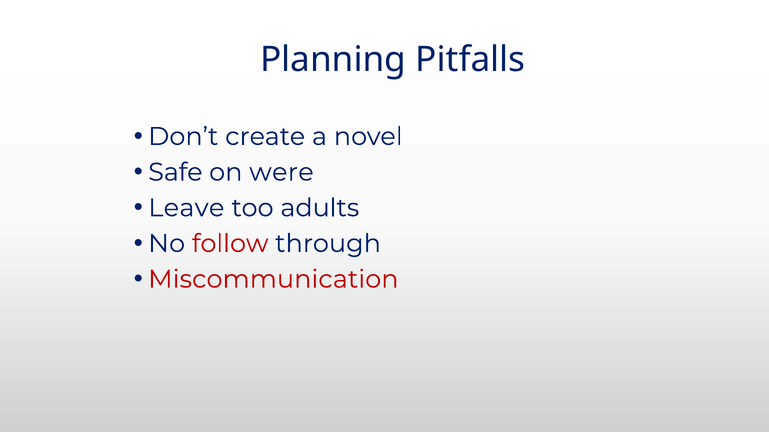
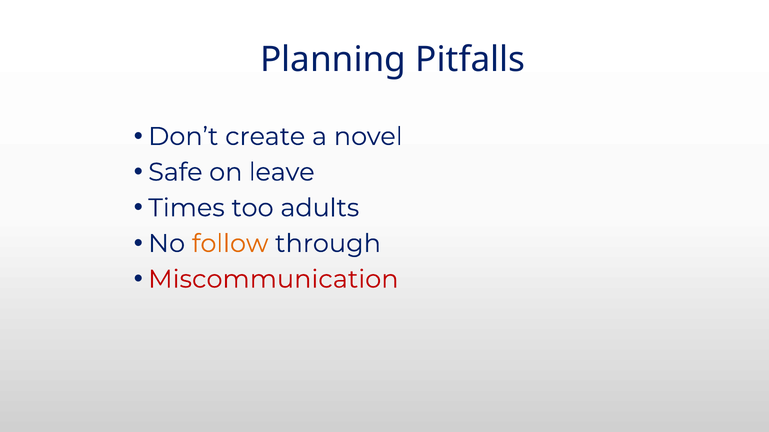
were: were -> leave
Leave: Leave -> Times
follow colour: red -> orange
